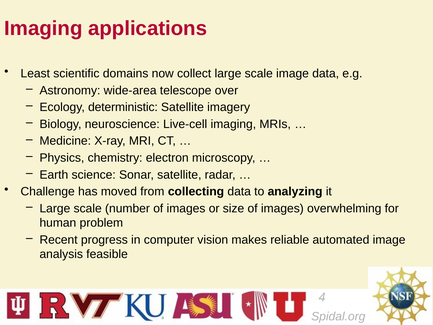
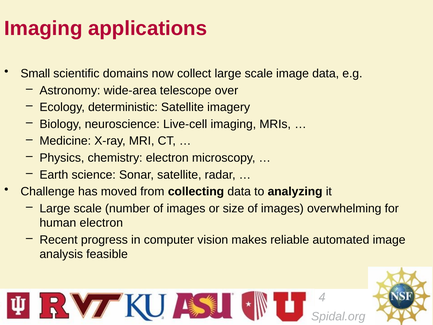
Least: Least -> Small
human problem: problem -> electron
